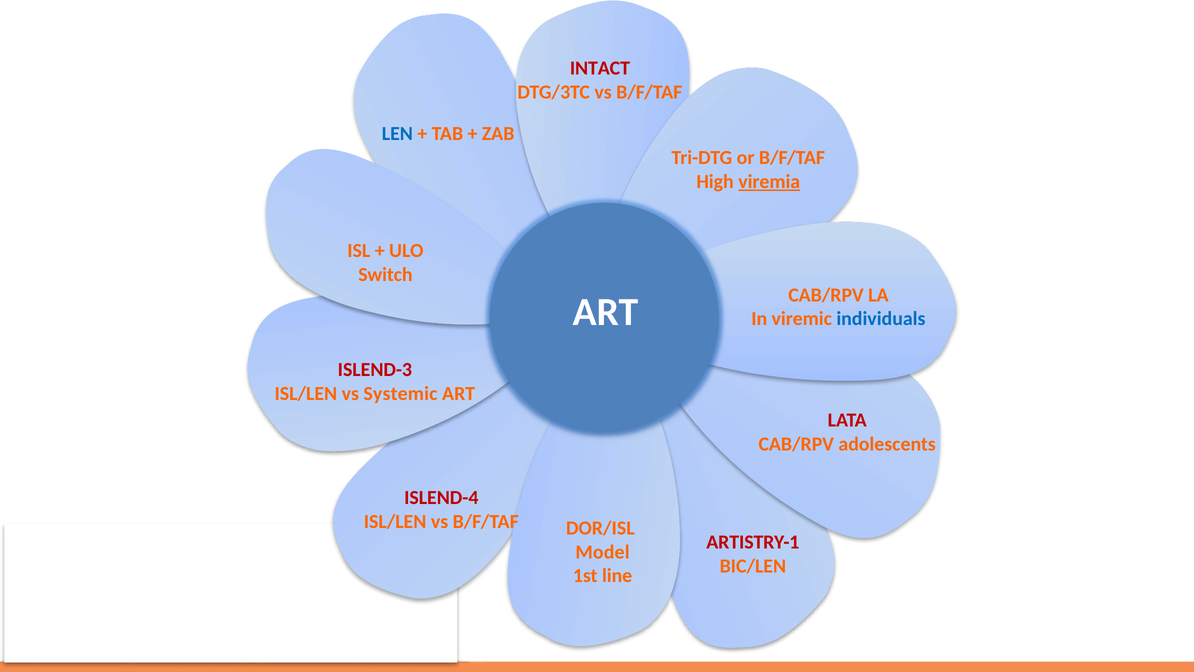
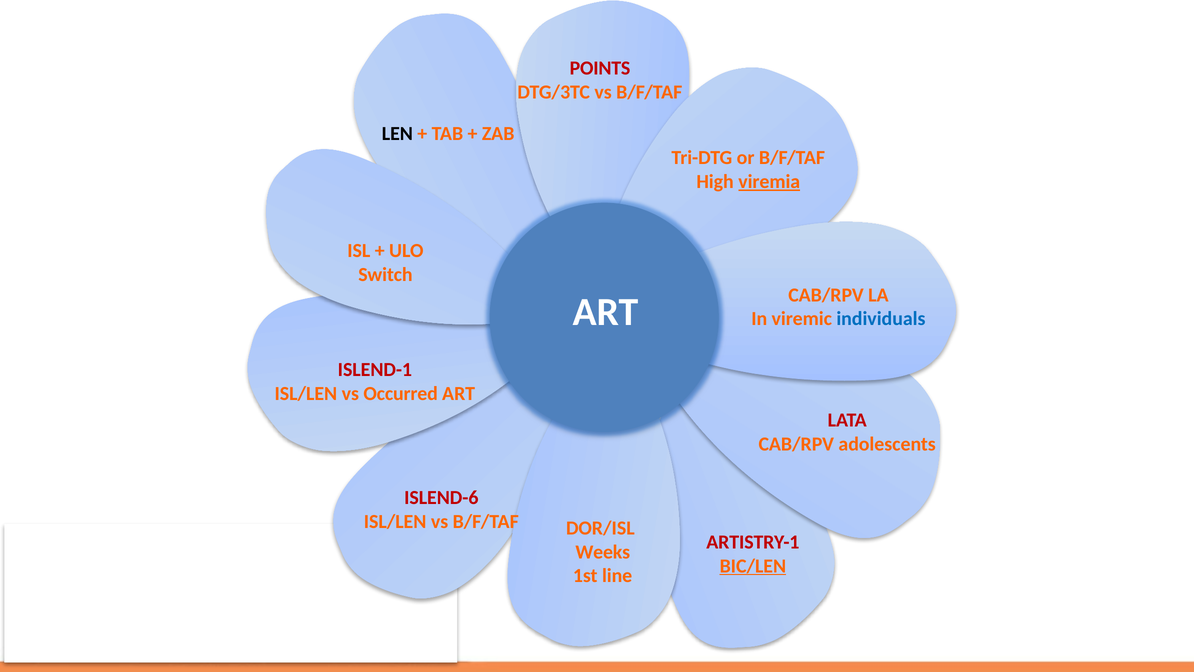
INTACT: INTACT -> POINTS
LEN colour: blue -> black
ISLEND-3: ISLEND-3 -> ISLEND-1
Systemic: Systemic -> Occurred
ISLEND-4: ISLEND-4 -> ISLEND-6
Model: Model -> Weeks
BIC/LEN underline: none -> present
